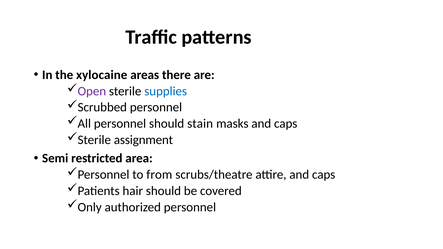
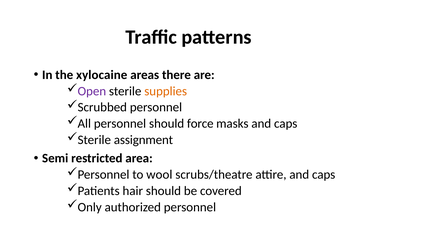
supplies colour: blue -> orange
stain: stain -> force
from: from -> wool
